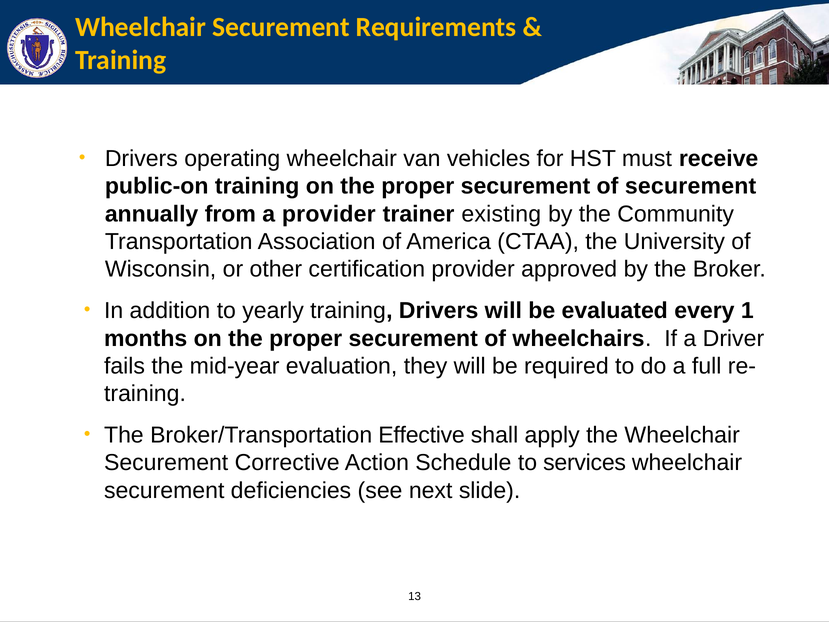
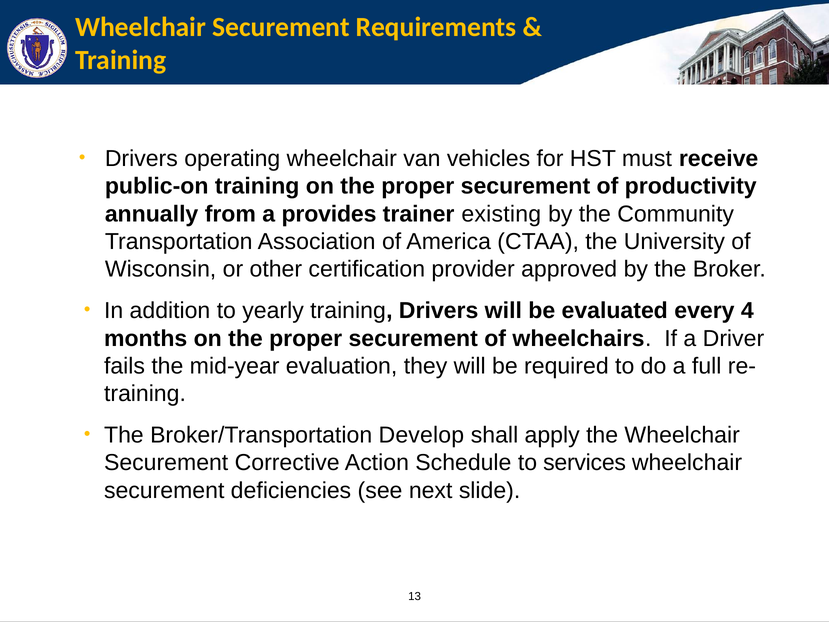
of securement: securement -> productivity
a provider: provider -> provides
1: 1 -> 4
Effective: Effective -> Develop
